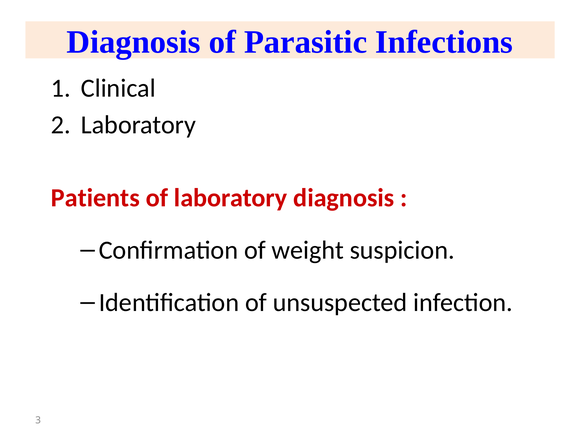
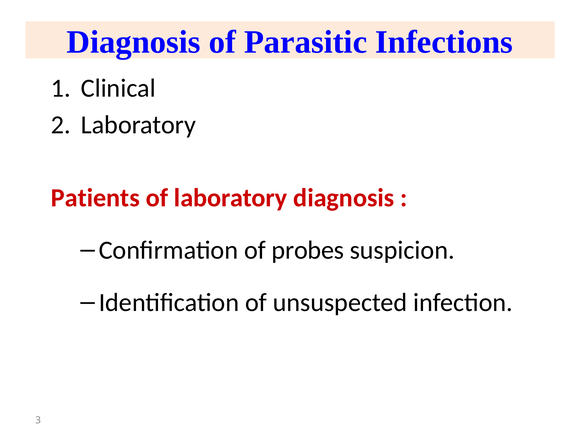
weight: weight -> probes
